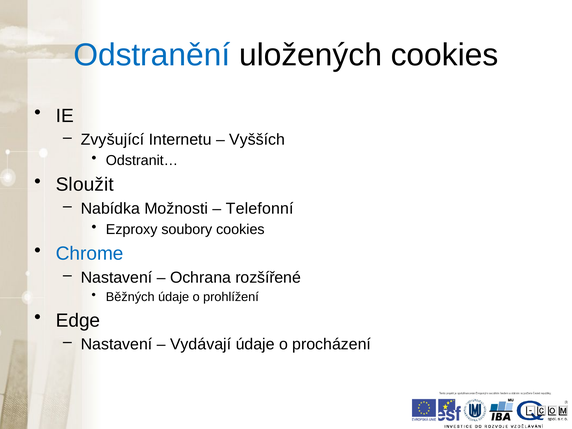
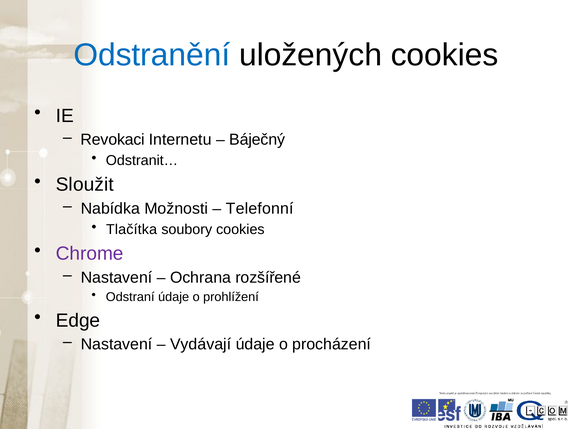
Zvyšující: Zvyšující -> Revokaci
Vyšších: Vyšších -> Báječný
Ezproxy: Ezproxy -> Tlačítka
Chrome colour: blue -> purple
Běžných: Běžných -> Odstraní
